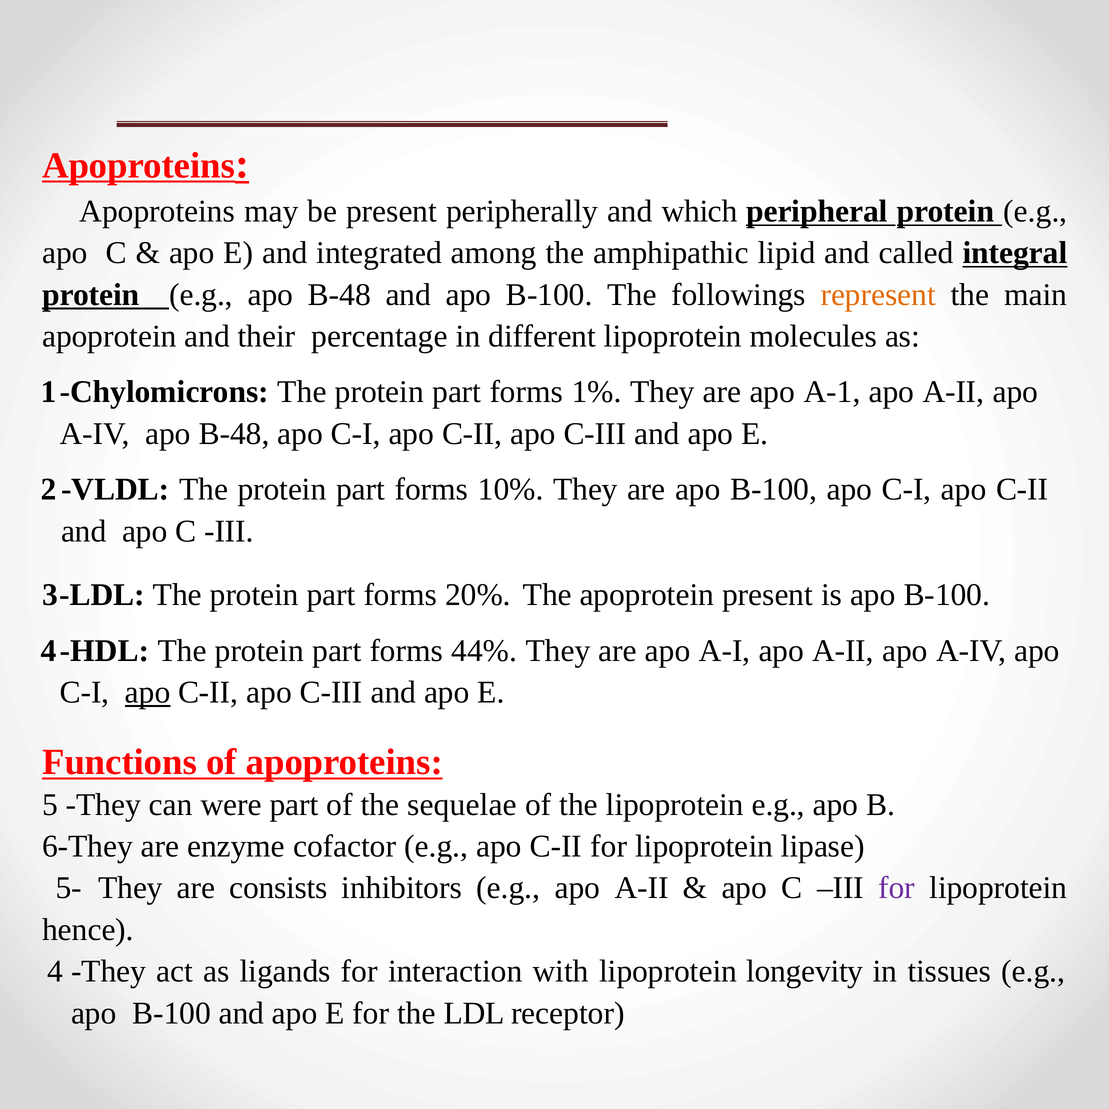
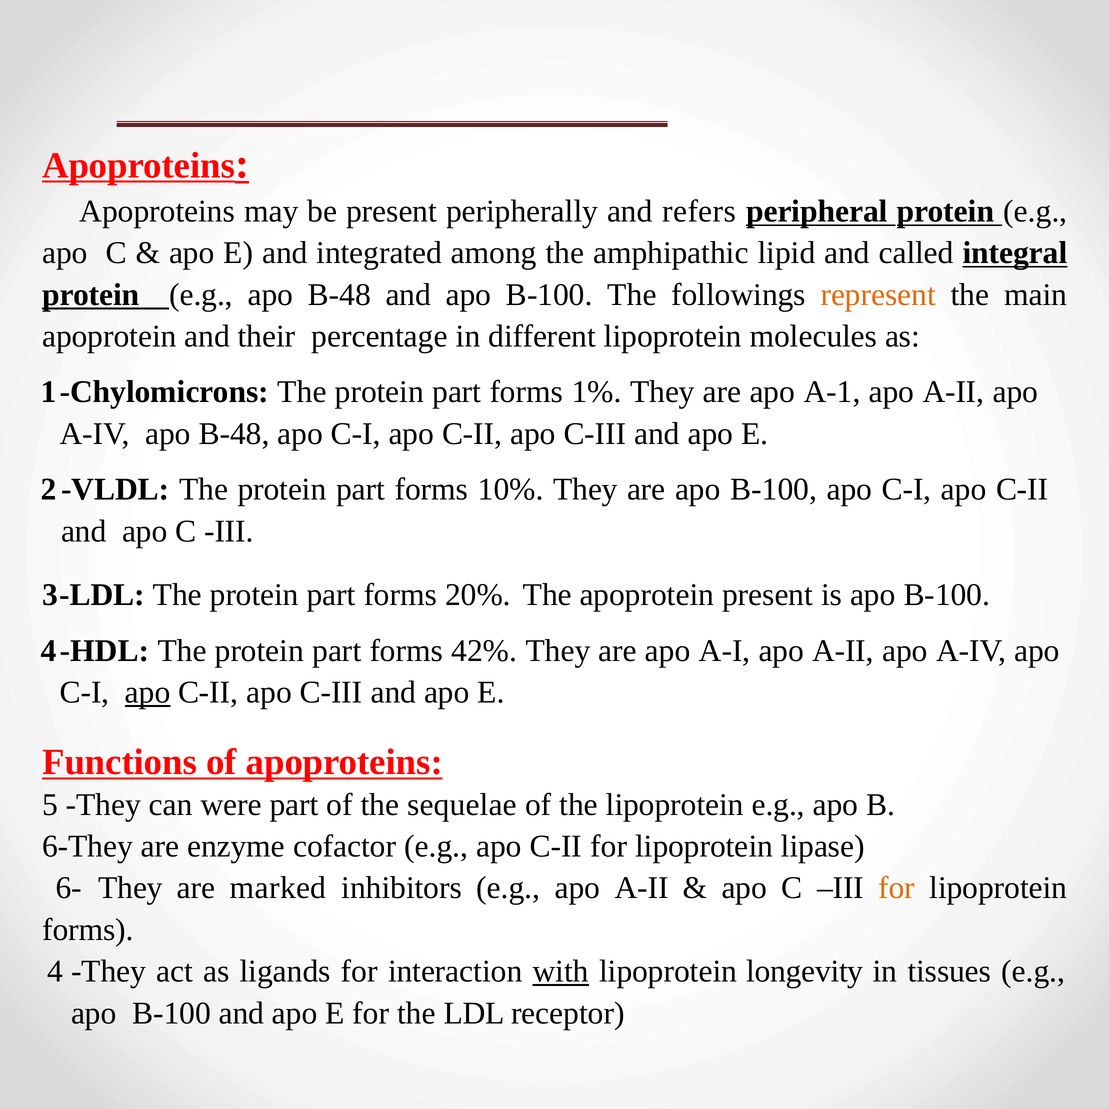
which: which -> refers
44%: 44% -> 42%
5-: 5- -> 6-
consists: consists -> marked
for at (896, 888) colour: purple -> orange
hence at (88, 930): hence -> forms
with underline: none -> present
